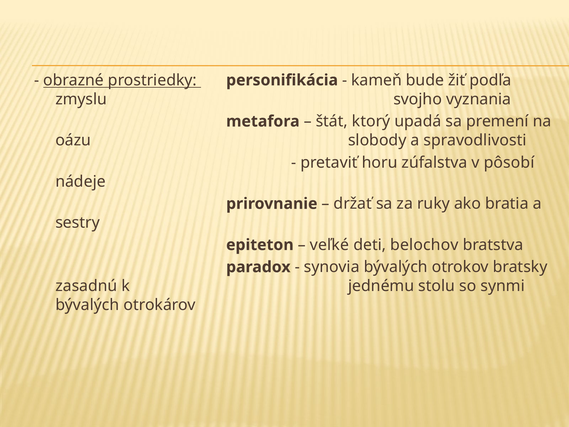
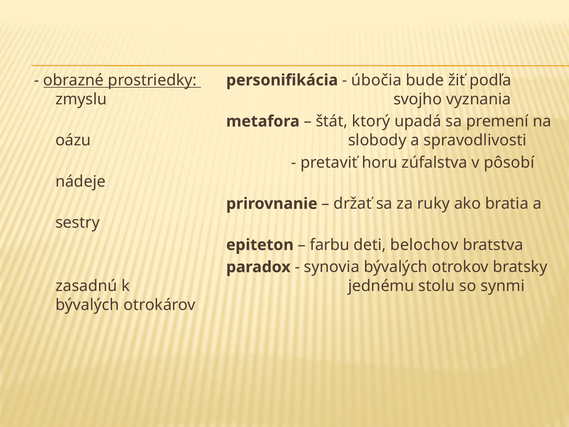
kameň: kameň -> úbočia
veľké: veľké -> farbu
